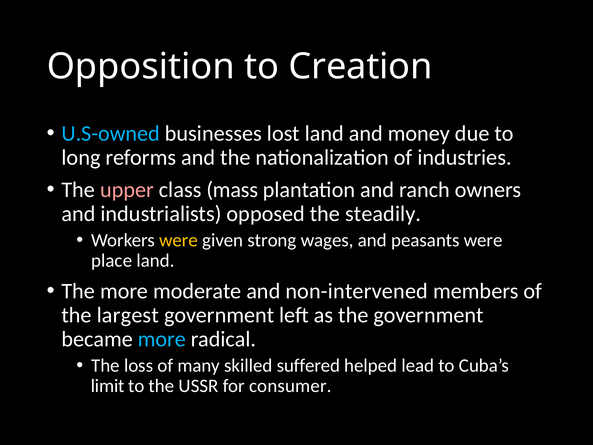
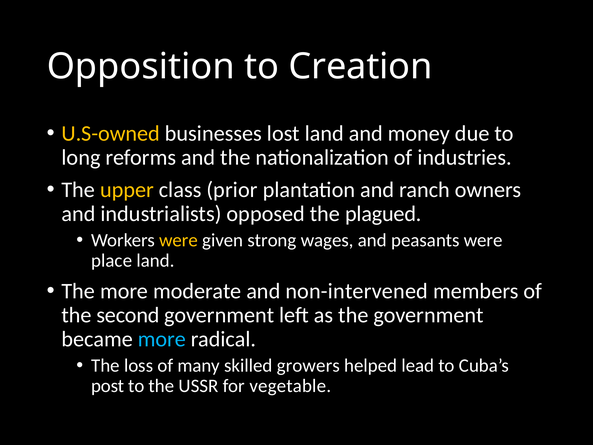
U.S-owned colour: light blue -> yellow
upper colour: pink -> yellow
mass: mass -> prior
steadily: steadily -> plagued
largest: largest -> second
suffered: suffered -> growers
limit: limit -> post
consumer: consumer -> vegetable
